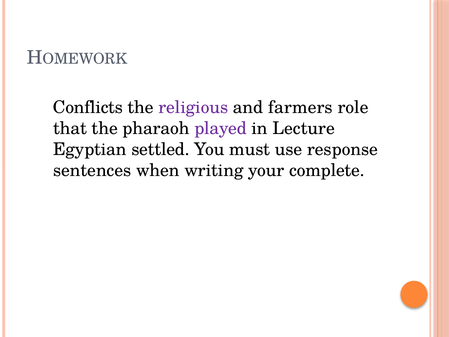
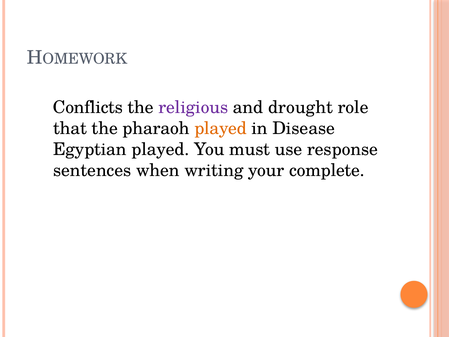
farmers: farmers -> drought
played at (221, 128) colour: purple -> orange
Lecture: Lecture -> Disease
Egyptian settled: settled -> played
